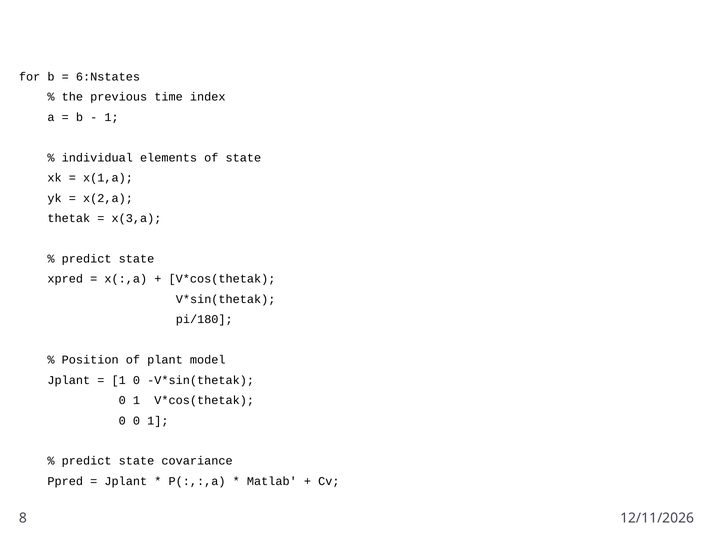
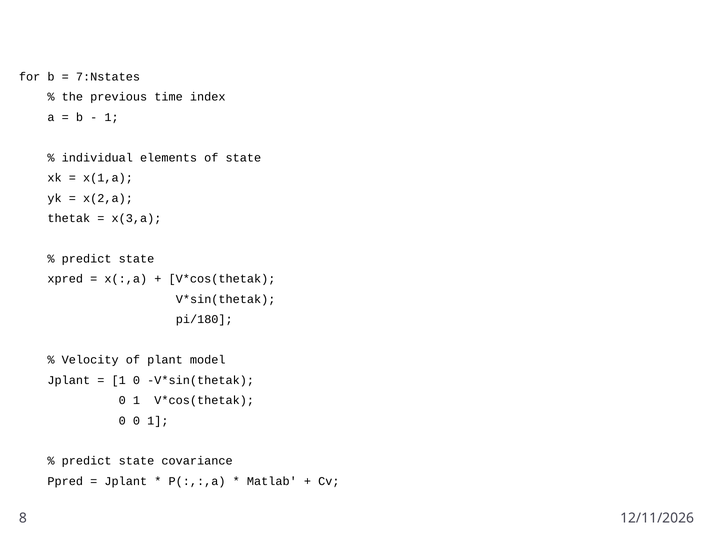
6:Nstates: 6:Nstates -> 7:Nstates
Position: Position -> Velocity
